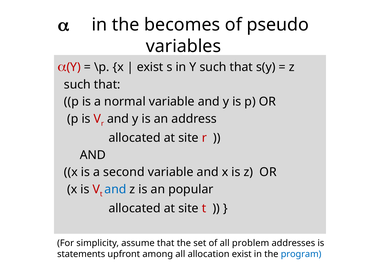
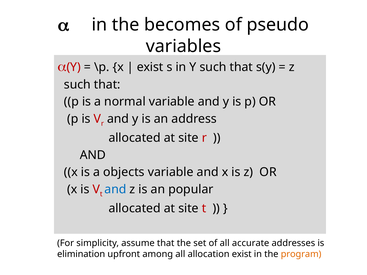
second: second -> objects
problem: problem -> accurate
statements: statements -> elimination
program colour: blue -> orange
